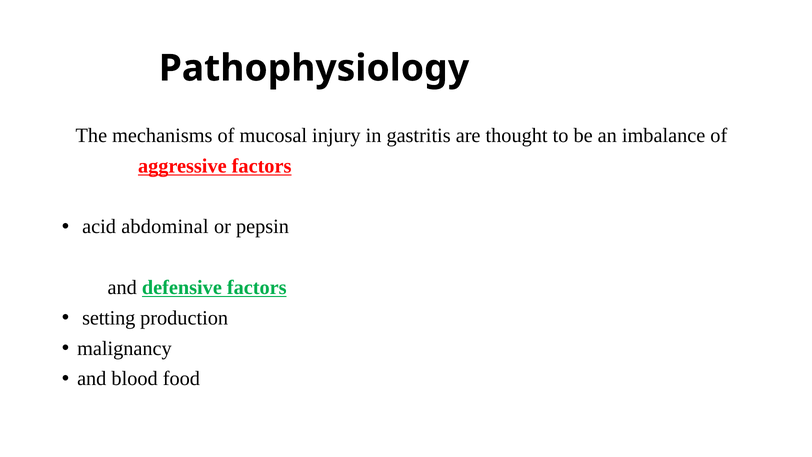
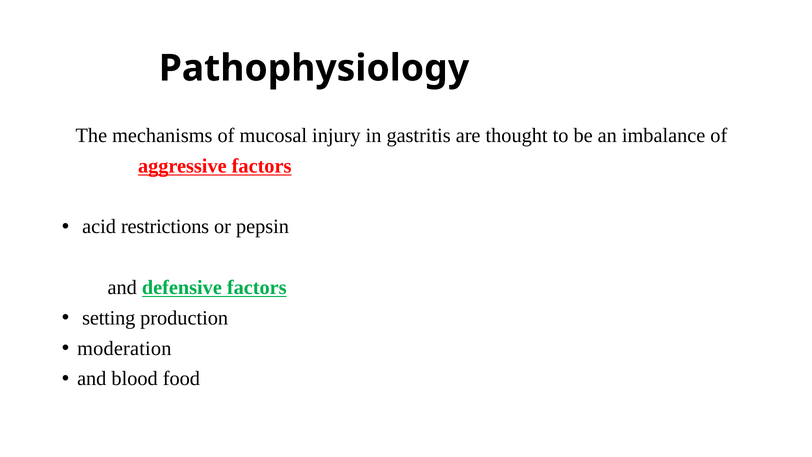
abdominal: abdominal -> restrictions
malignancy: malignancy -> moderation
